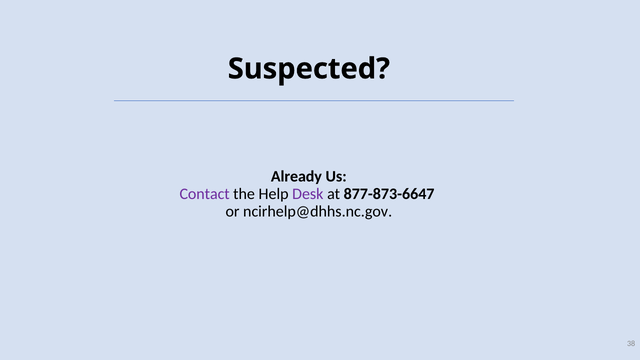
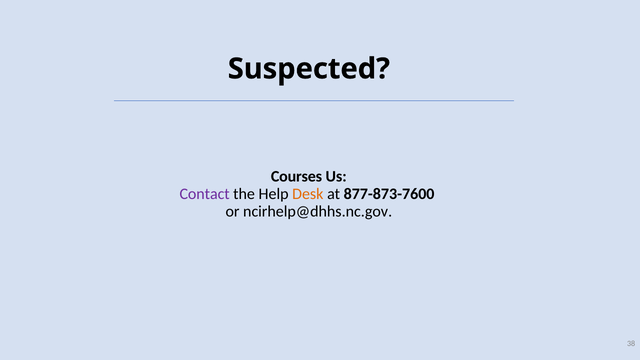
Already: Already -> Courses
Desk colour: purple -> orange
877-873-6647: 877-873-6647 -> 877-873-7600
